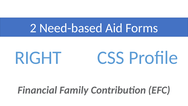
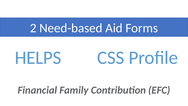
RIGHT: RIGHT -> HELPS
